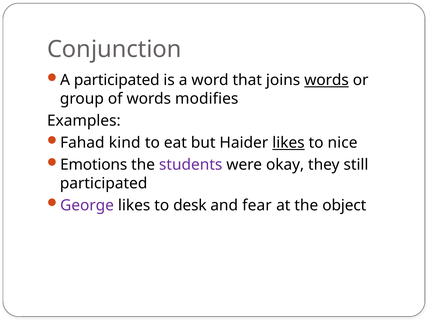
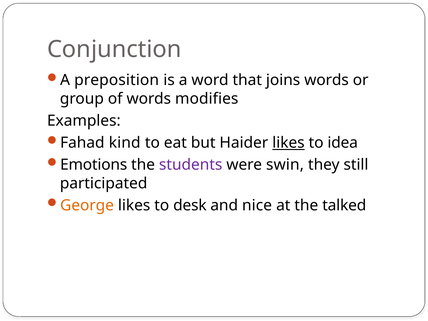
A participated: participated -> preposition
words at (327, 80) underline: present -> none
nice: nice -> idea
okay: okay -> swin
George colour: purple -> orange
fear: fear -> nice
object: object -> talked
